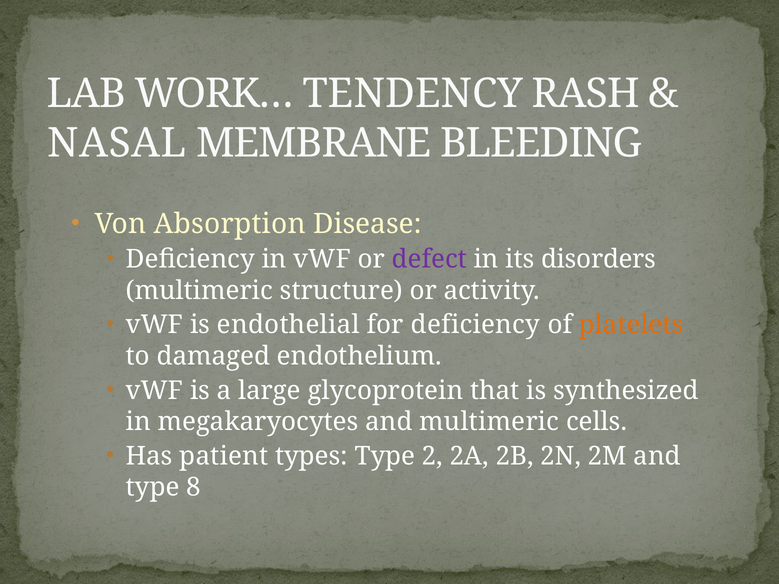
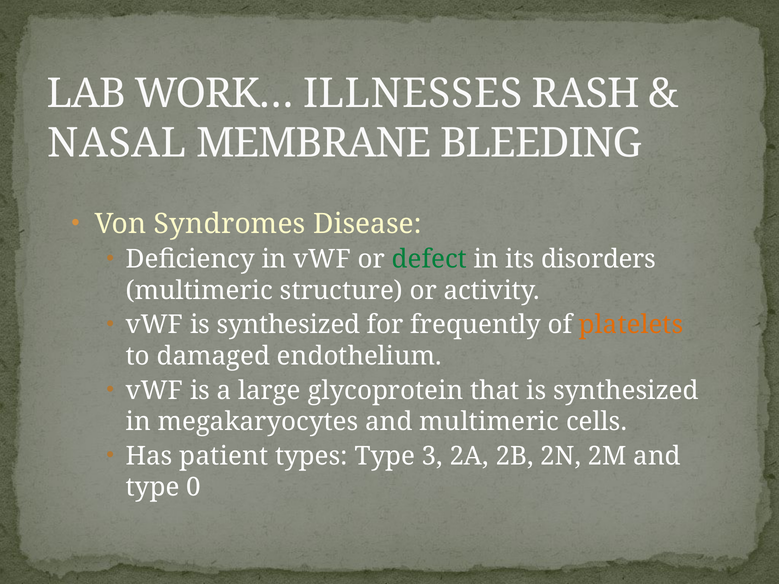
TENDENCY: TENDENCY -> ILLNESSES
Absorption: Absorption -> Syndromes
defect colour: purple -> green
vWF is endothelial: endothelial -> synthesized
for deficiency: deficiency -> frequently
2: 2 -> 3
8: 8 -> 0
